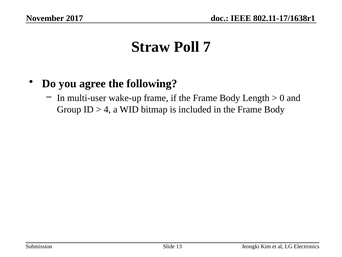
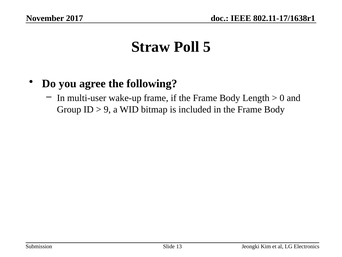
7: 7 -> 5
4: 4 -> 9
